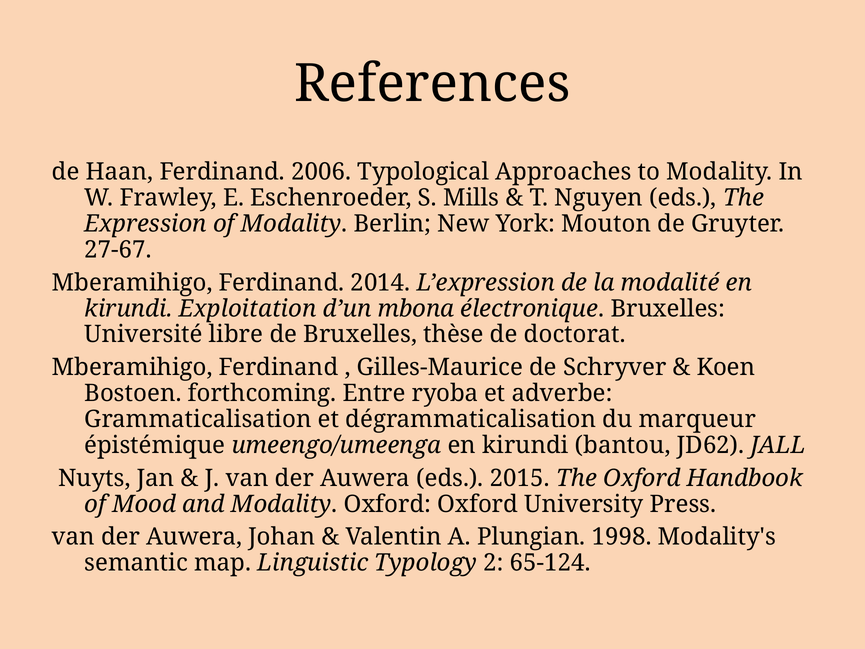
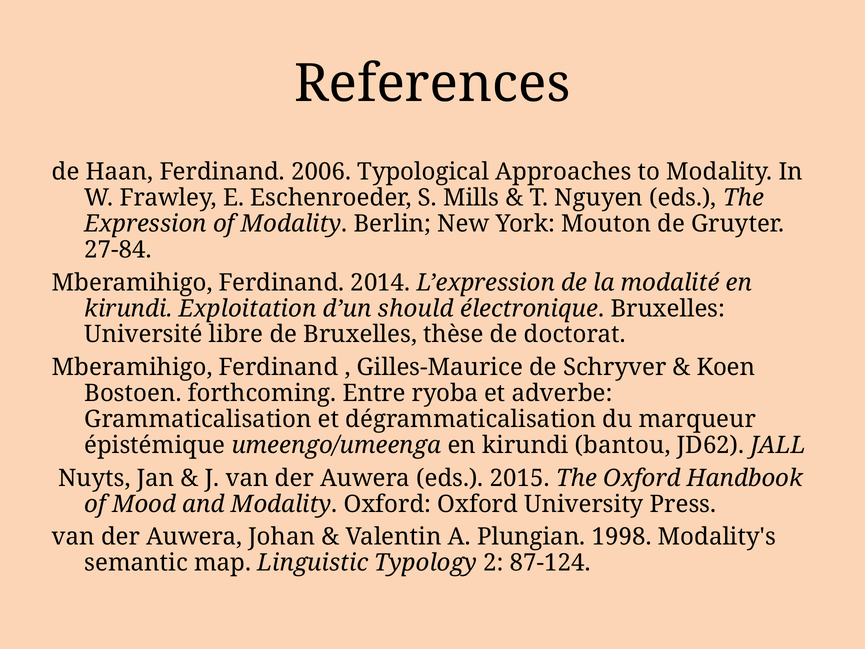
27-67: 27-67 -> 27-84
mbona: mbona -> should
65-124: 65-124 -> 87-124
